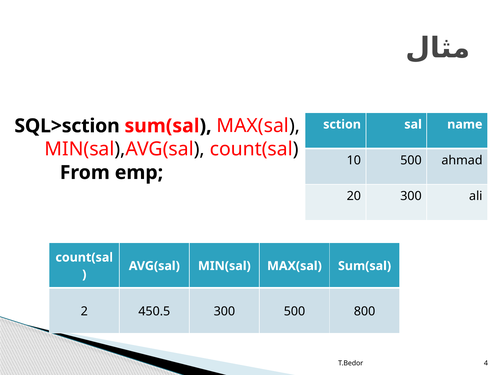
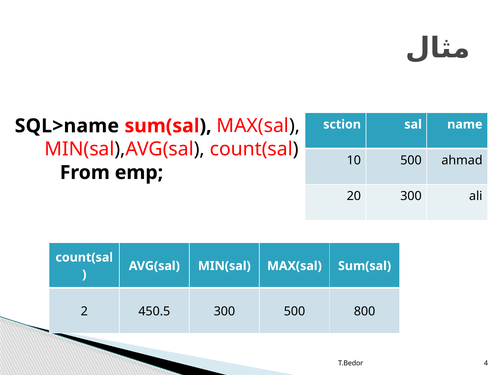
SQL>sction: SQL>sction -> SQL>name
